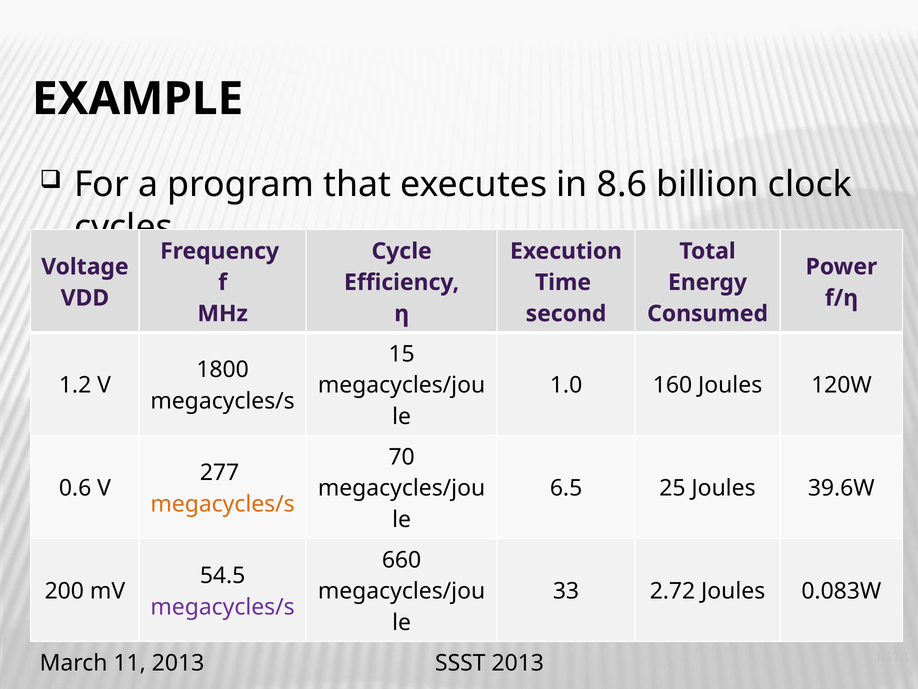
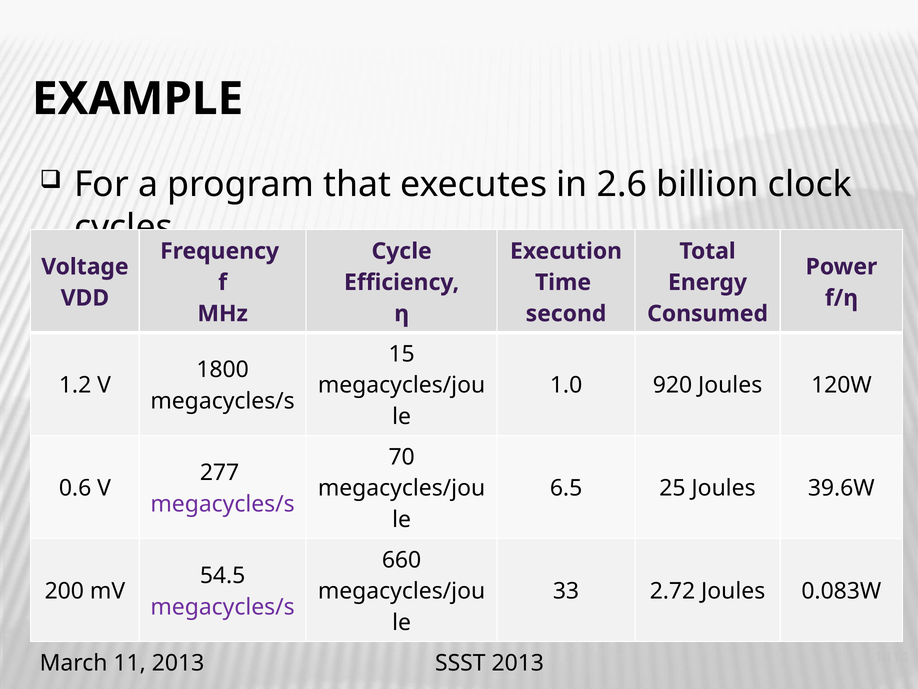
8.6: 8.6 -> 2.6
160: 160 -> 920
megacycles/s at (223, 504) colour: orange -> purple
